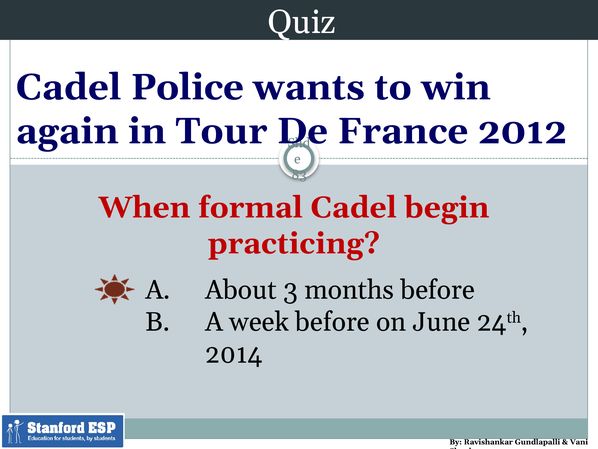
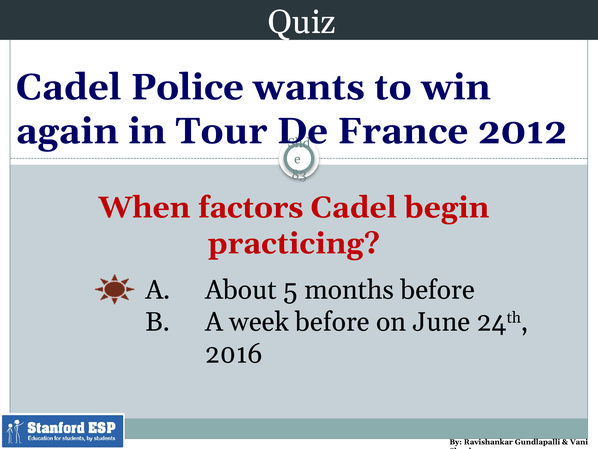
formal: formal -> factors
3: 3 -> 5
2014: 2014 -> 2016
